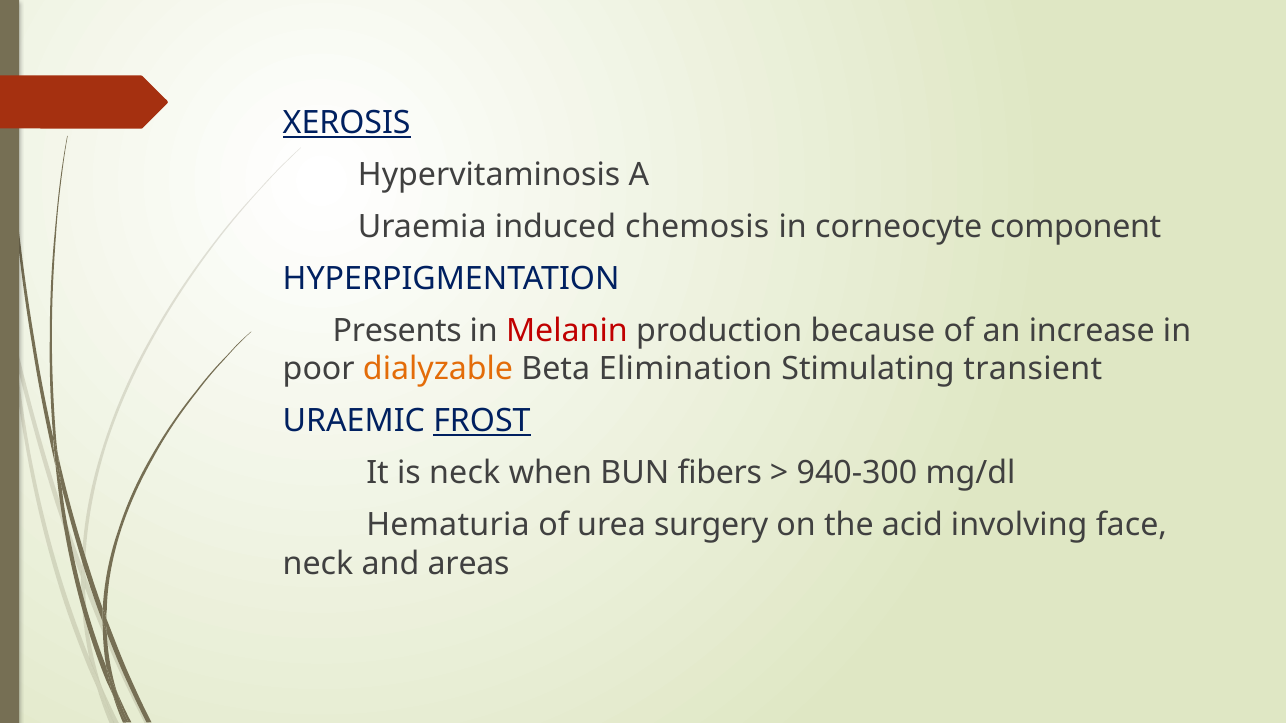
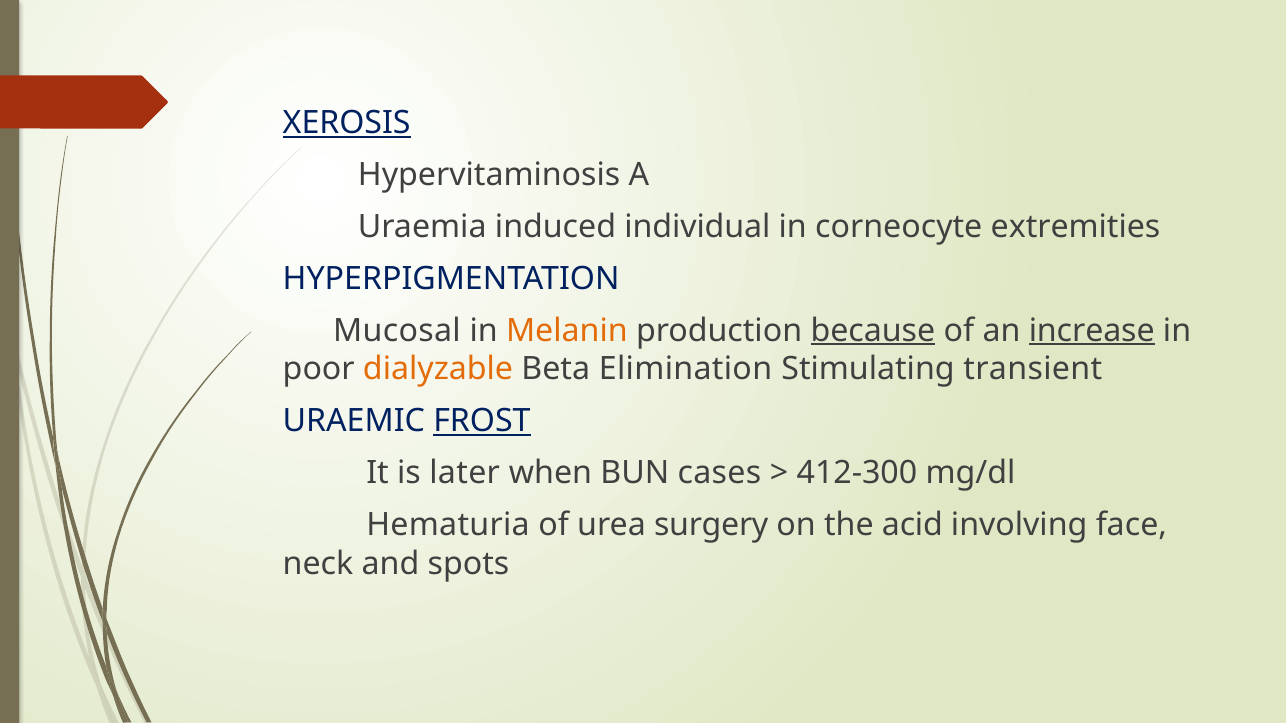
chemosis: chemosis -> individual
component: component -> extremities
Presents: Presents -> Mucosal
Melanin colour: red -> orange
because underline: none -> present
increase underline: none -> present
is neck: neck -> later
fibers: fibers -> cases
940-300: 940-300 -> 412-300
areas: areas -> spots
